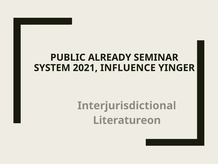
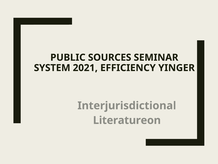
ALREADY: ALREADY -> SOURCES
INFLUENCE: INFLUENCE -> EFFICIENCY
